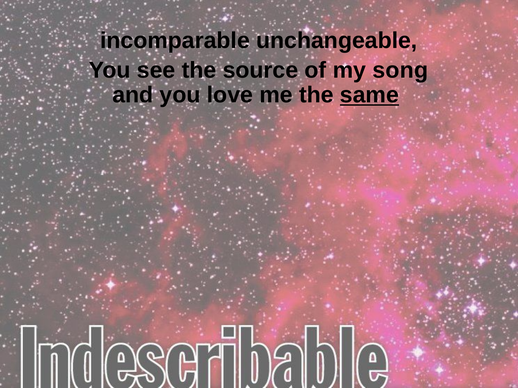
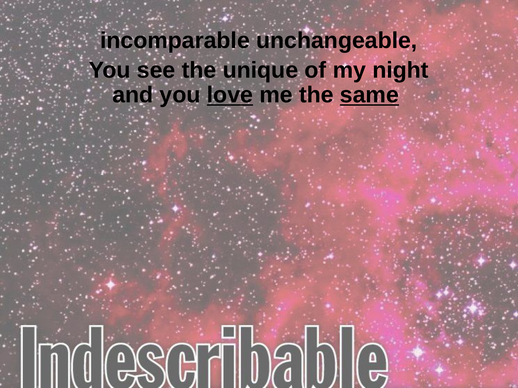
source: source -> unique
song: song -> night
love underline: none -> present
